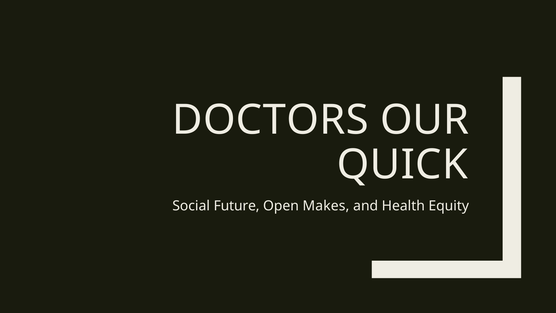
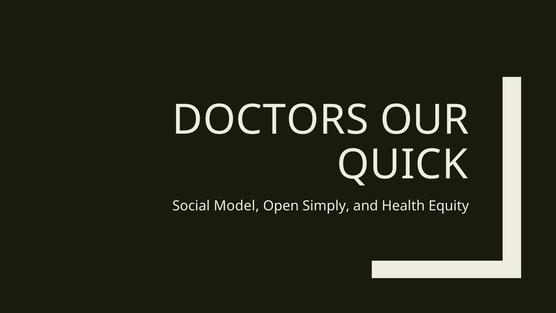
Future: Future -> Model
Makes: Makes -> Simply
